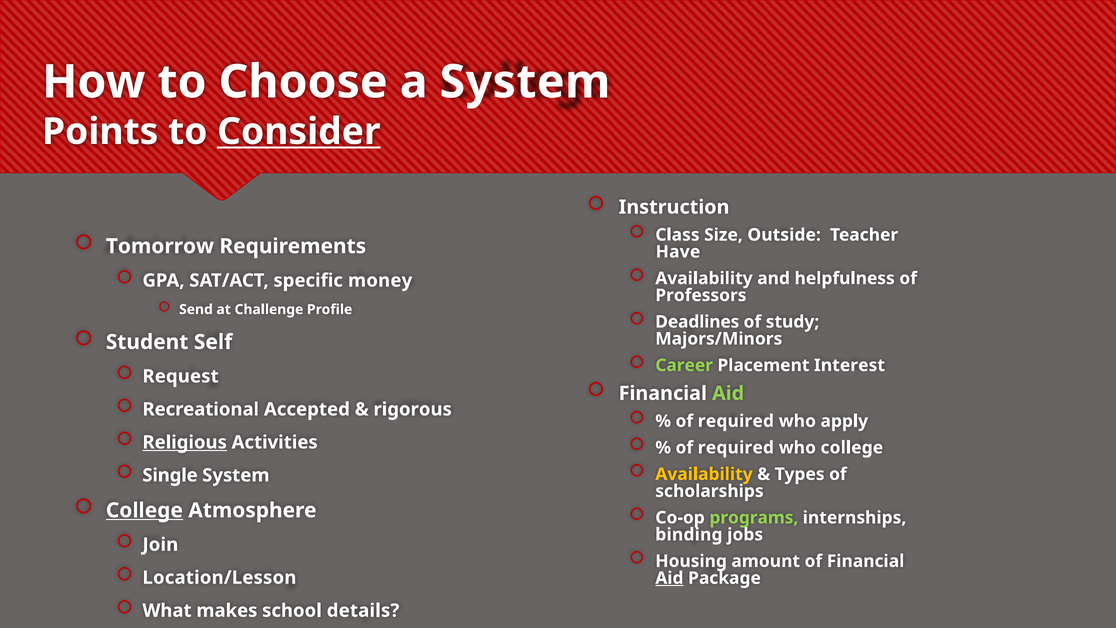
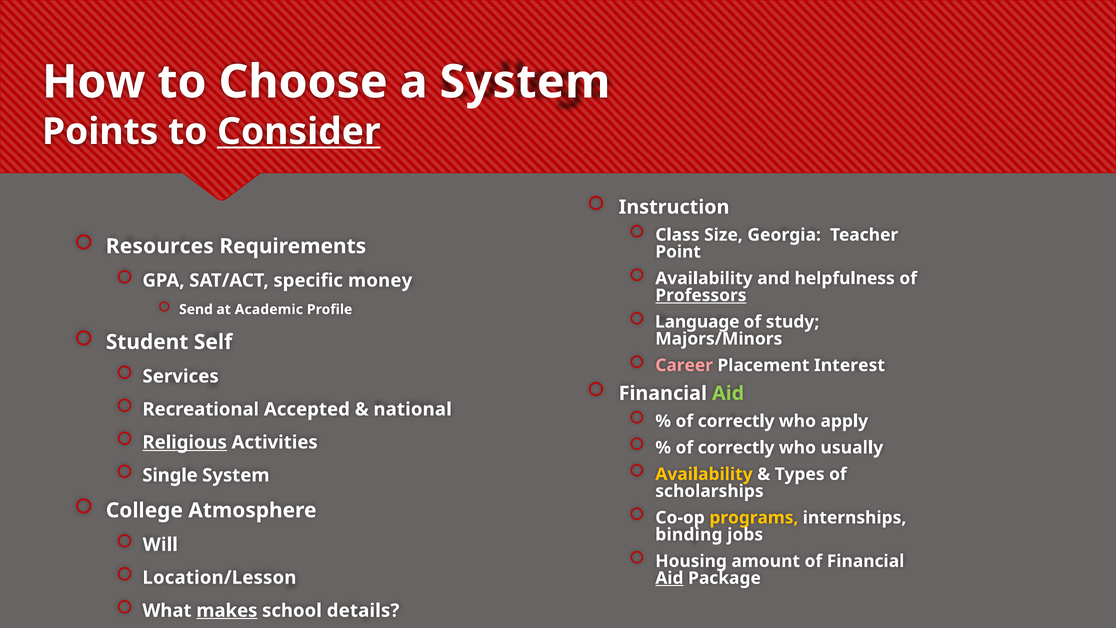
Outside: Outside -> Georgia
Tomorrow: Tomorrow -> Resources
Have: Have -> Point
Professors underline: none -> present
Challenge: Challenge -> Academic
Deadlines: Deadlines -> Language
Career colour: light green -> pink
Request: Request -> Services
rigorous: rigorous -> national
required at (736, 421): required -> correctly
required at (736, 447): required -> correctly
who college: college -> usually
College at (144, 510) underline: present -> none
programs colour: light green -> yellow
Join: Join -> Will
makes underline: none -> present
